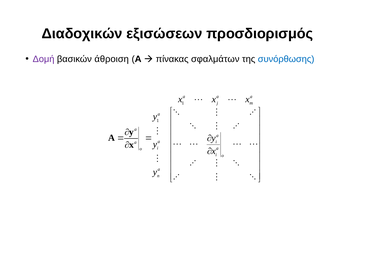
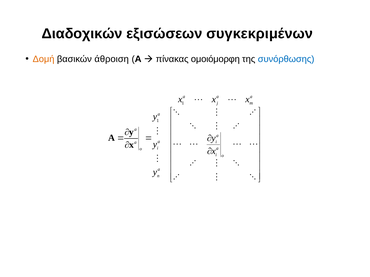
προσδιορισμός: προσδιορισμός -> συγκεκριμένων
Δομή colour: purple -> orange
σφαλμάτων: σφαλμάτων -> ομοιόμορφη
